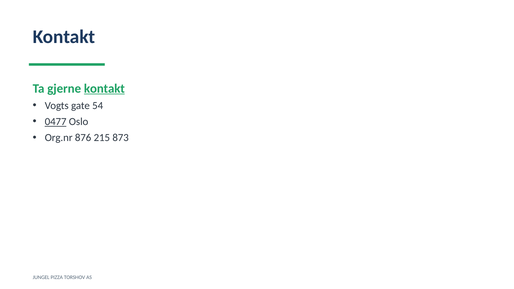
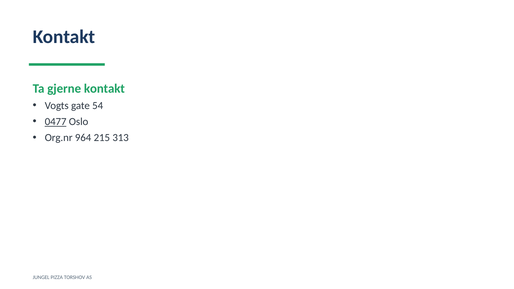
kontakt at (104, 88) underline: present -> none
876: 876 -> 964
873: 873 -> 313
